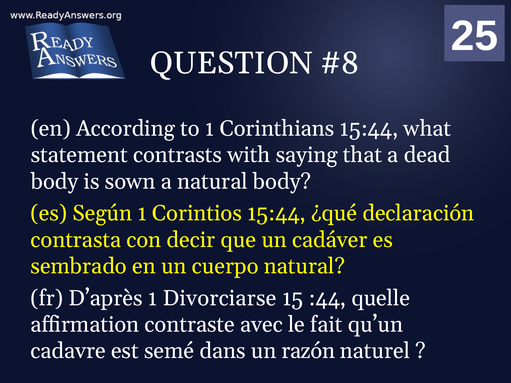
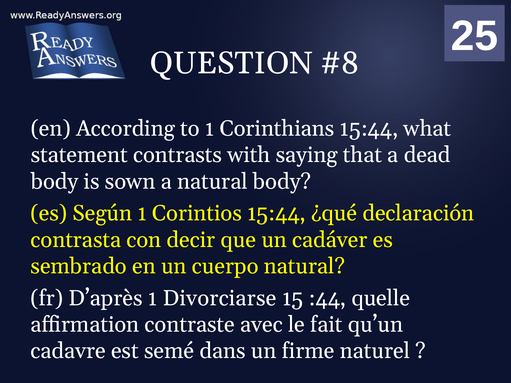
razón: razón -> firme
